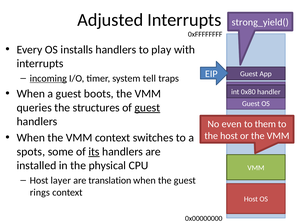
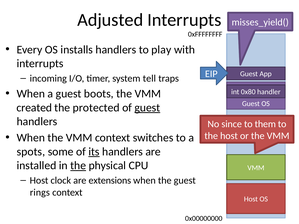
strong_yield(: strong_yield( -> misses_yield(
incoming underline: present -> none
queries: queries -> created
structures: structures -> protected
even: even -> since
the at (78, 166) underline: none -> present
layer: layer -> clock
translation: translation -> extensions
